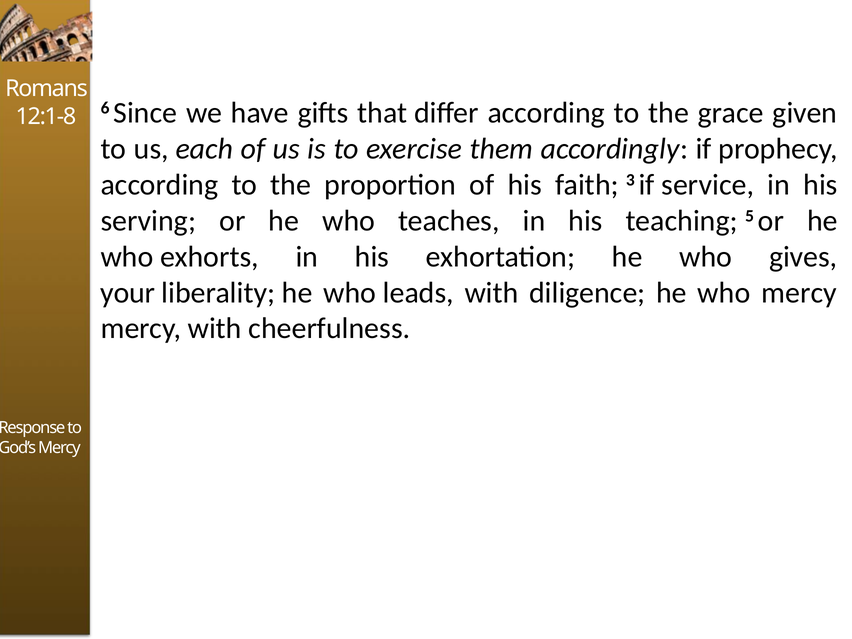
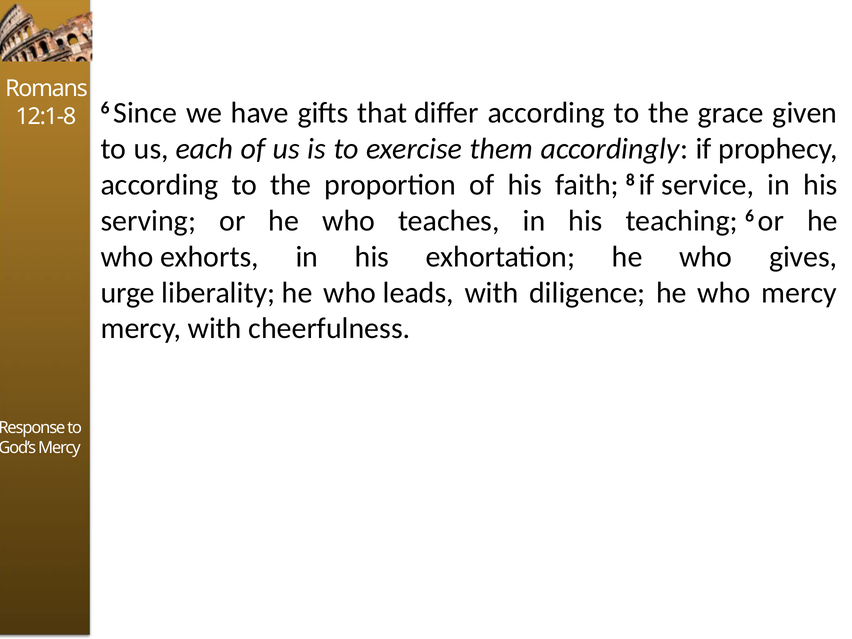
3: 3 -> 8
teaching 5: 5 -> 6
your: your -> urge
